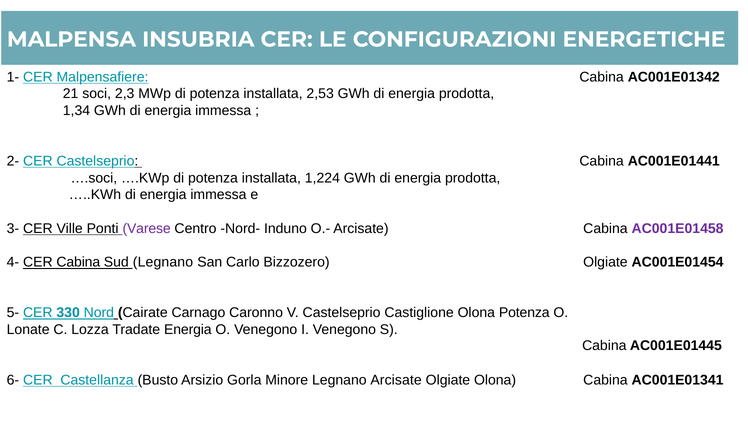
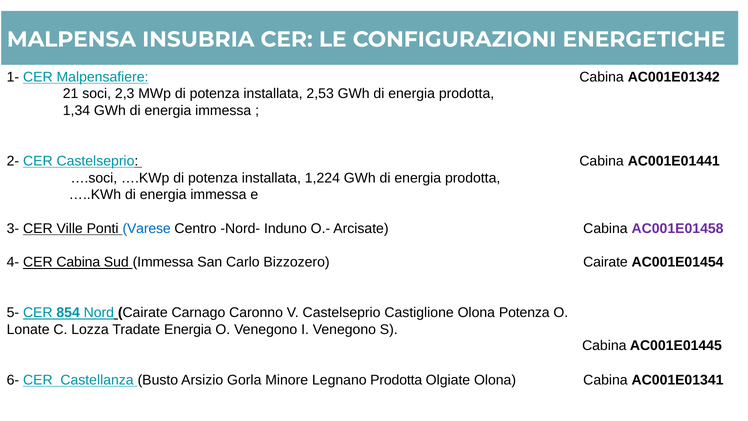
Varese colour: purple -> blue
Sud Legnano: Legnano -> Immessa
Bizzozero Olgiate: Olgiate -> Cairate
330: 330 -> 854
Legnano Arcisate: Arcisate -> Prodotta
